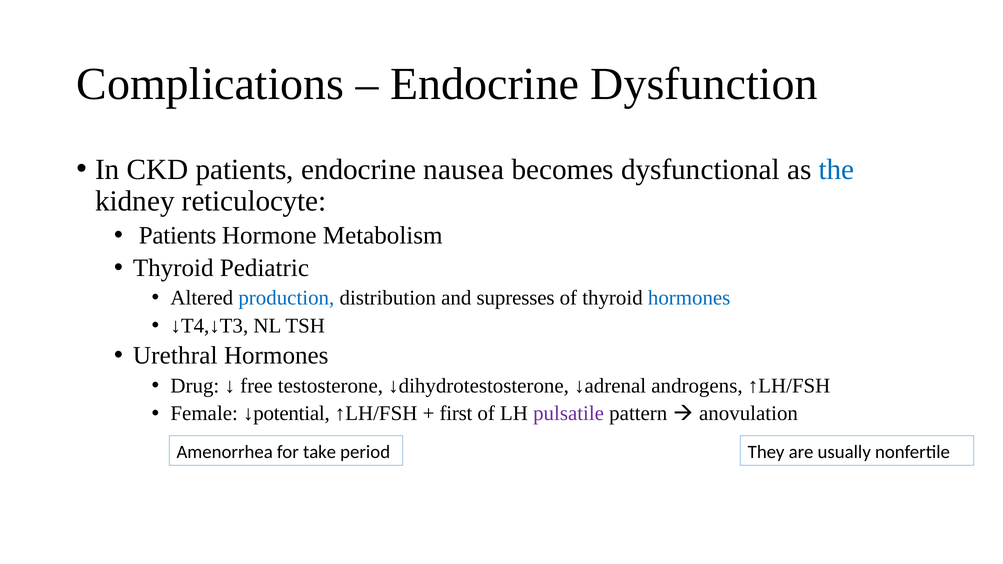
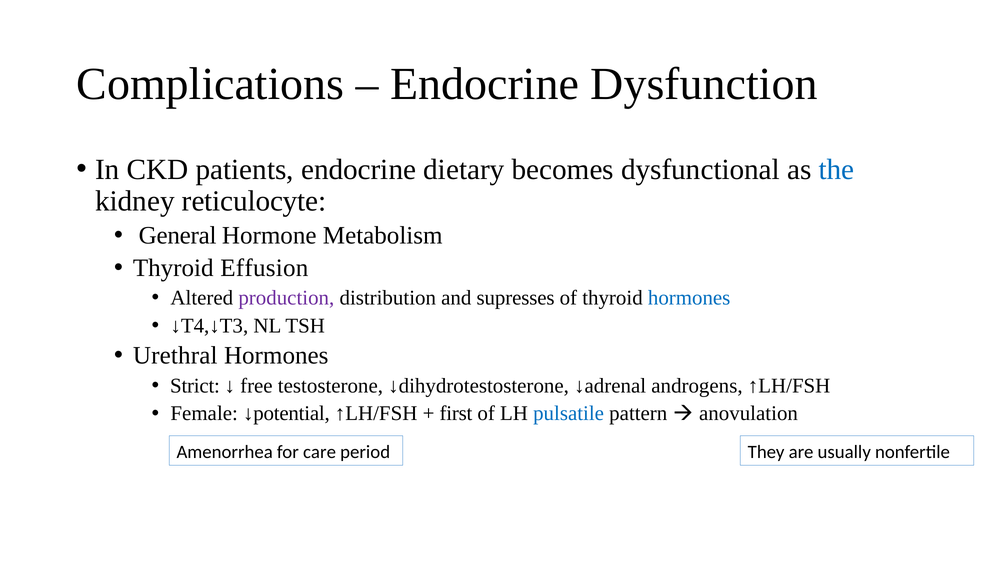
nausea: nausea -> dietary
Patients at (178, 236): Patients -> General
Pediatric: Pediatric -> Effusion
production colour: blue -> purple
Drug: Drug -> Strict
pulsatile colour: purple -> blue
take: take -> care
